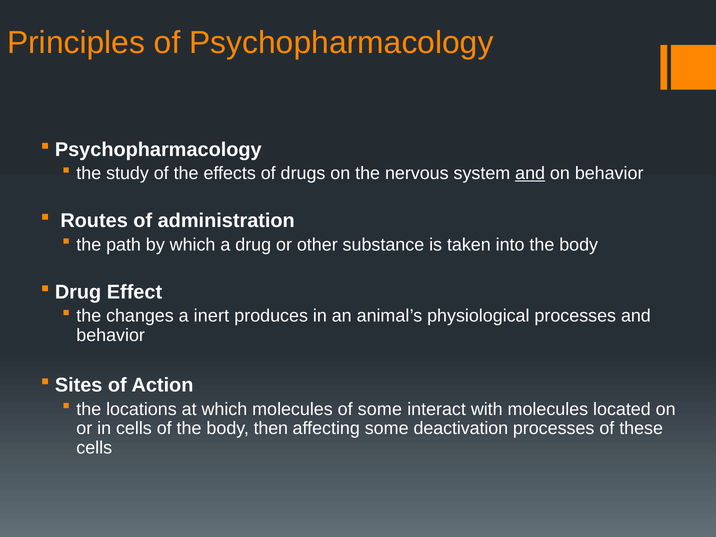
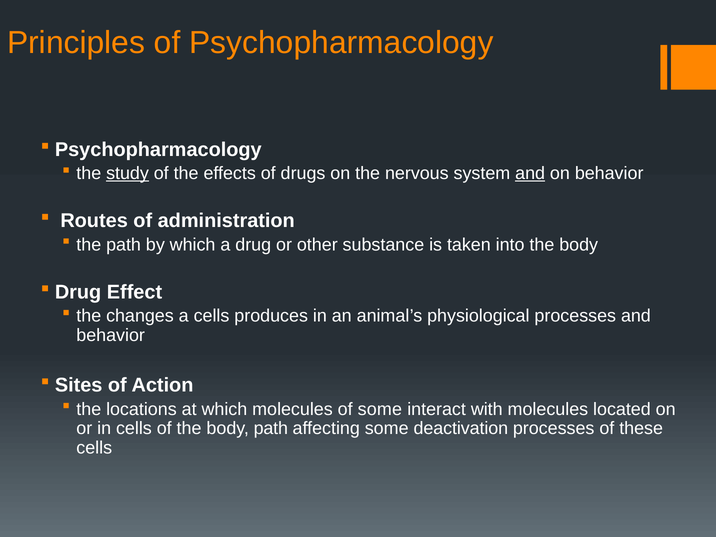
study underline: none -> present
a inert: inert -> cells
body then: then -> path
